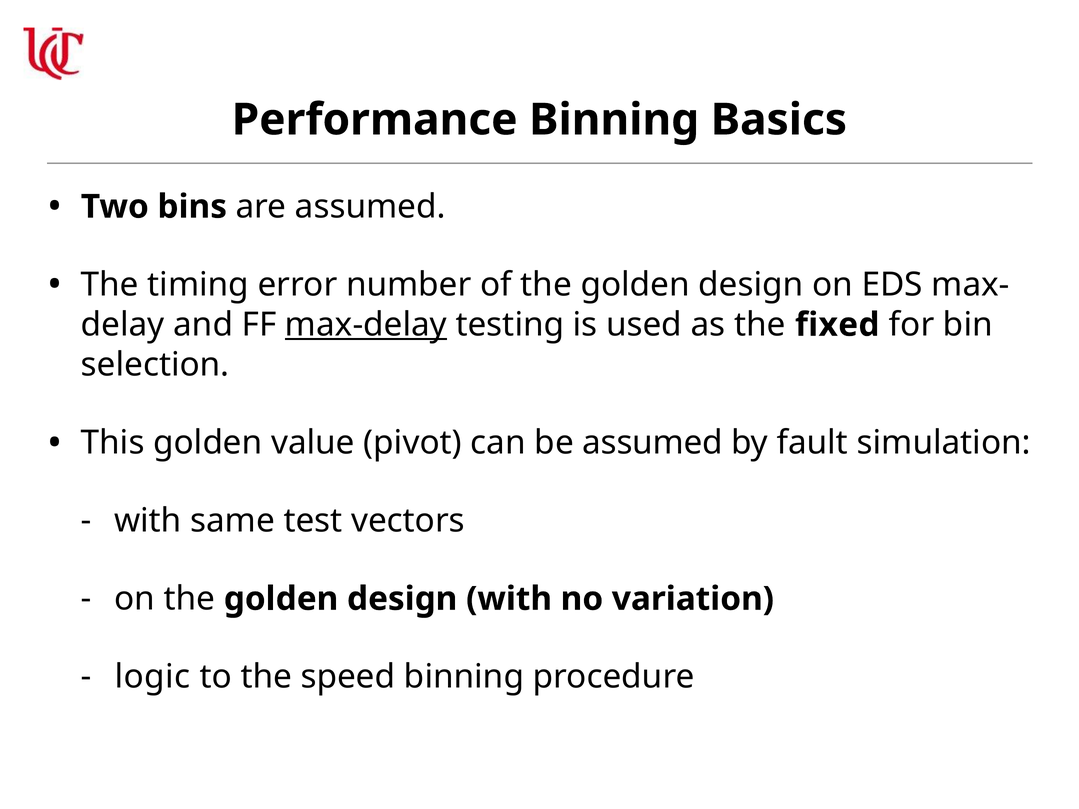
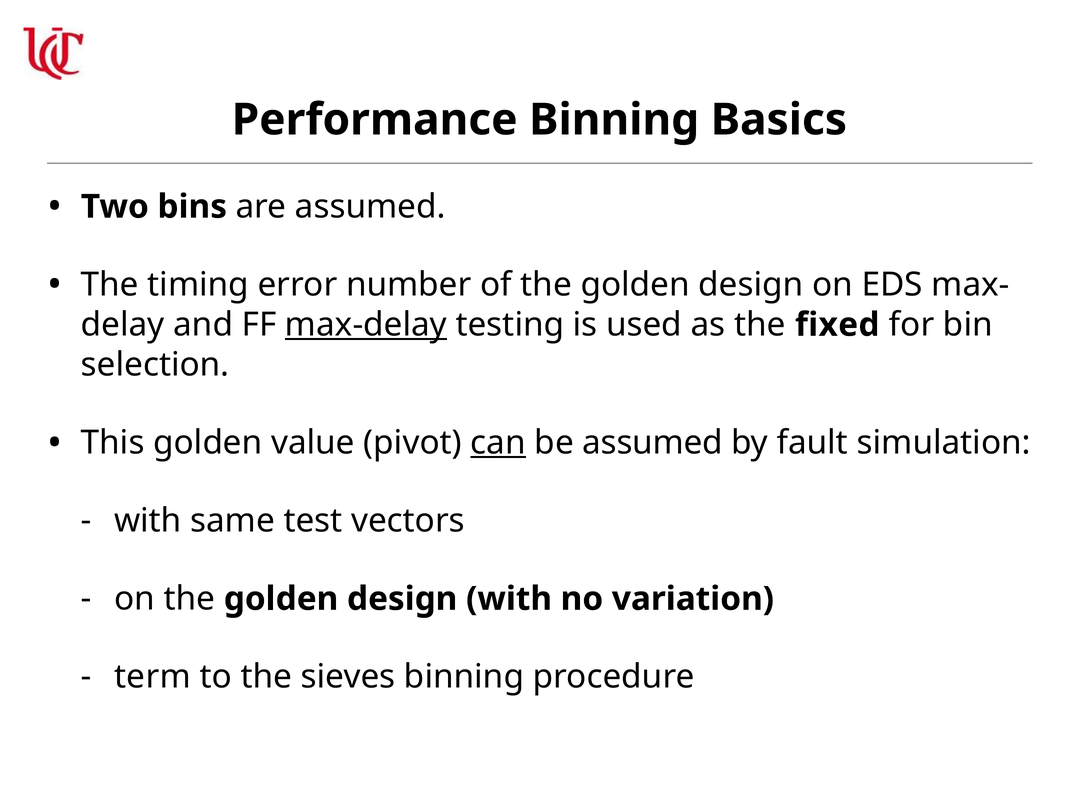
can underline: none -> present
logic: logic -> term
speed: speed -> sieves
